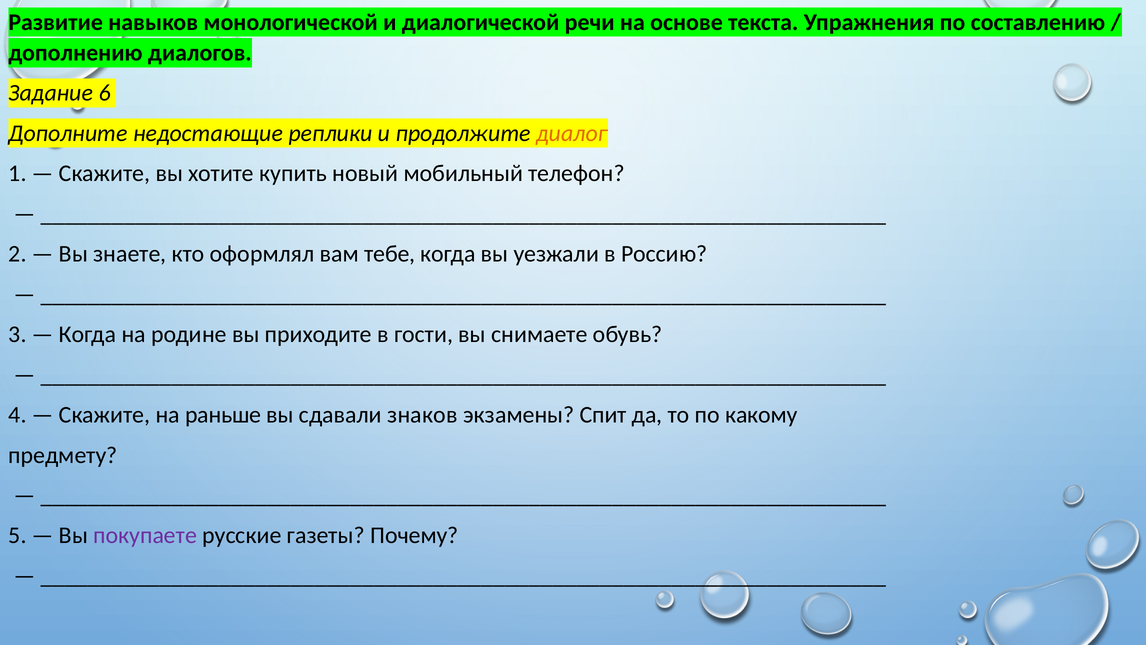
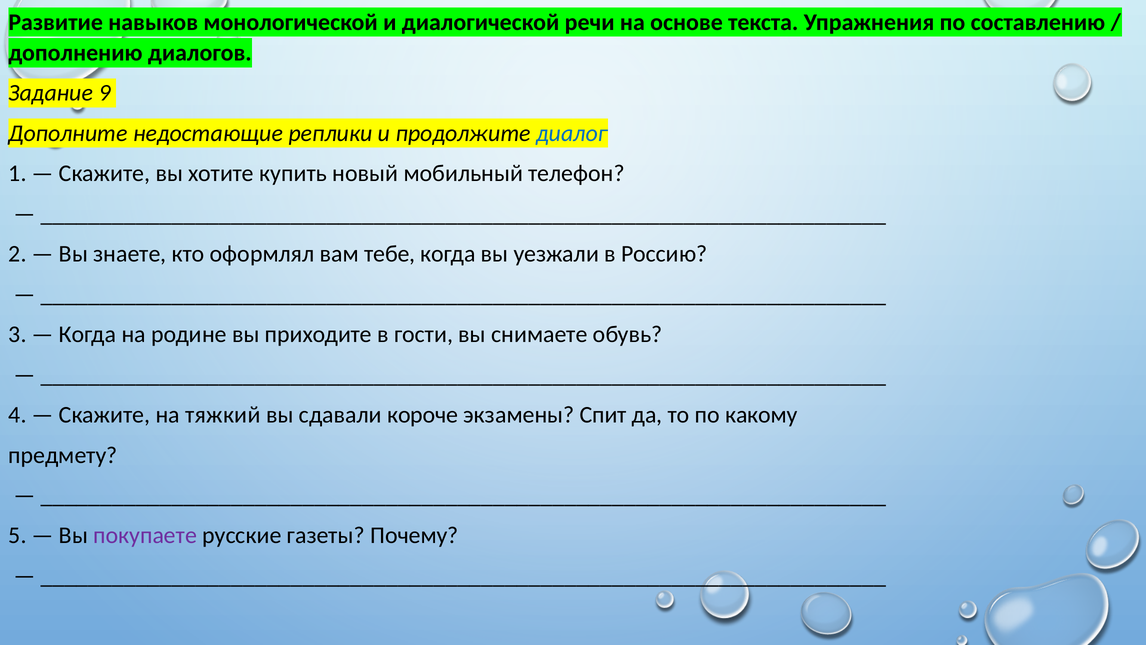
6: 6 -> 9
диалог colour: orange -> blue
раньше: раньше -> тяжкий
знаков: знаков -> короче
